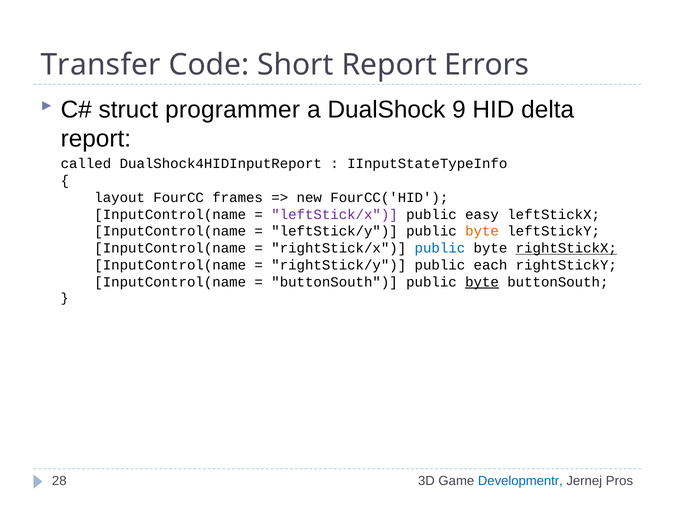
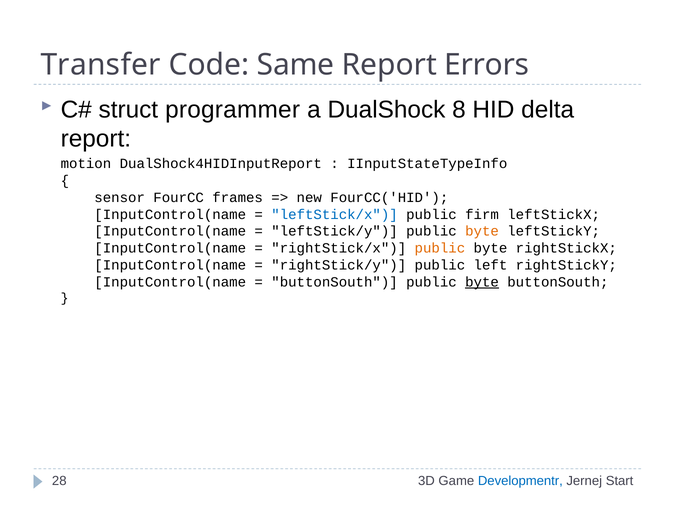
Short: Short -> Same
9: 9 -> 8
called: called -> motion
layout: layout -> sensor
leftStick/x colour: purple -> blue
easy: easy -> firm
public at (440, 248) colour: blue -> orange
rightStickX underline: present -> none
each: each -> left
Pros: Pros -> Start
